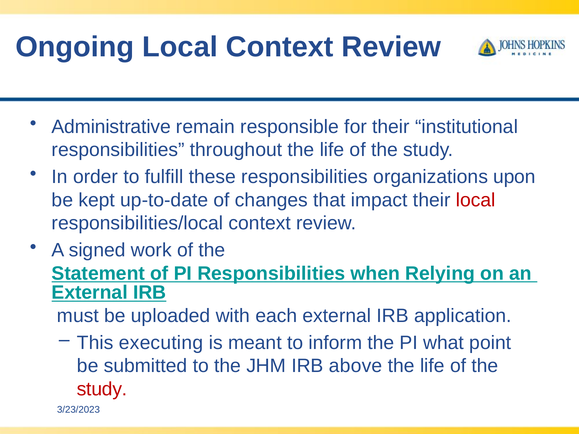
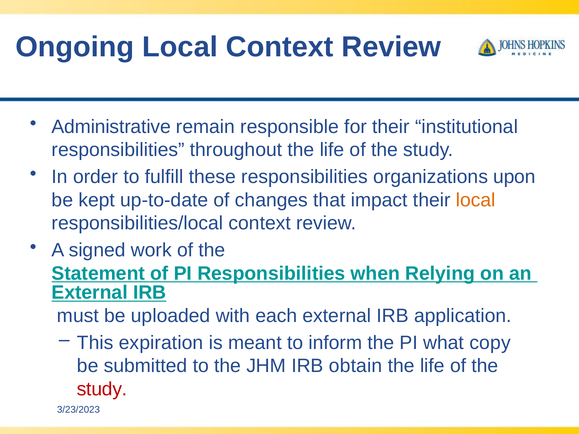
local at (476, 200) colour: red -> orange
executing: executing -> expiration
point: point -> copy
above: above -> obtain
